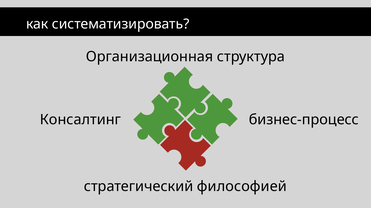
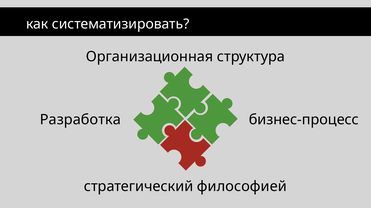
Консалтинг: Консалтинг -> Разработка
